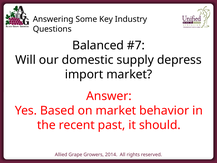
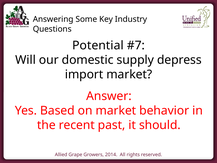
Balanced: Balanced -> Potential
